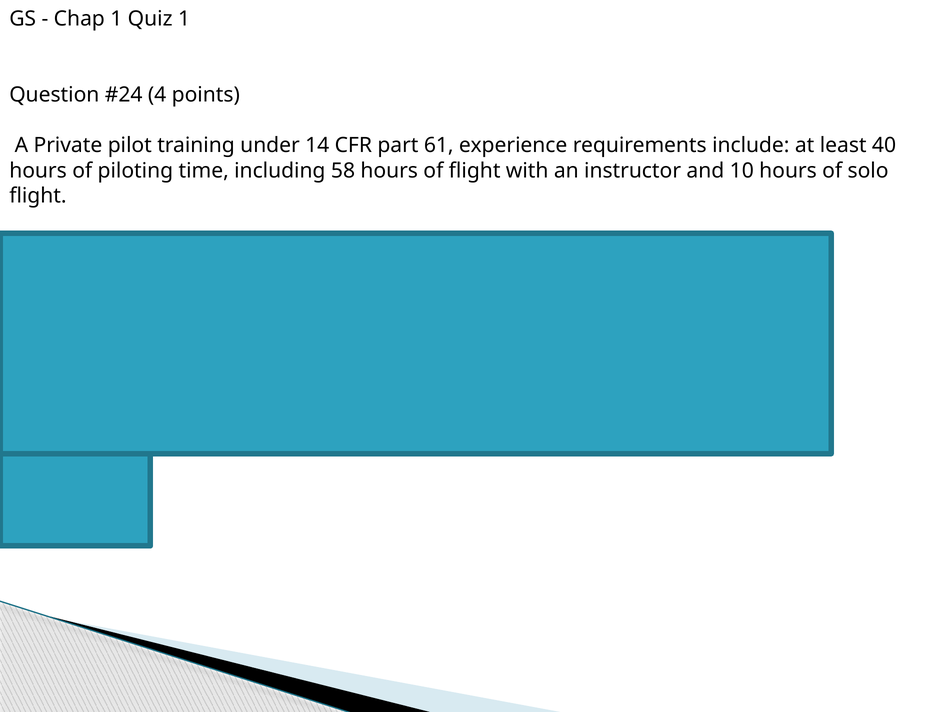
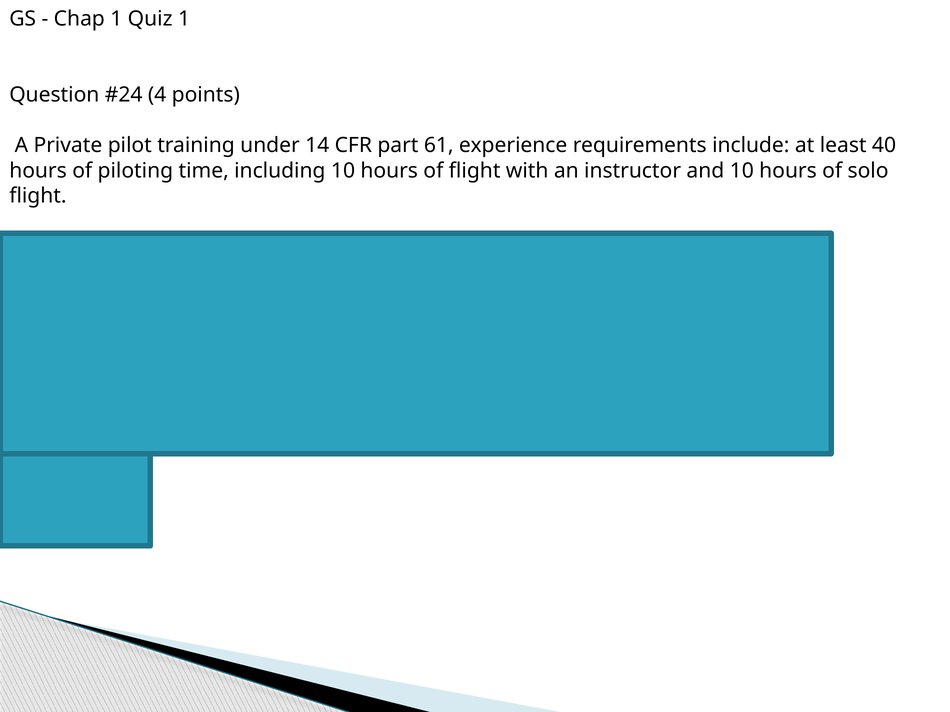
including 58: 58 -> 10
